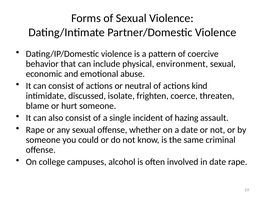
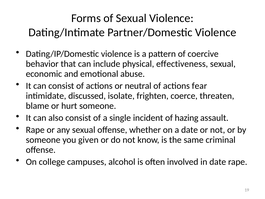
environment: environment -> effectiveness
kind: kind -> fear
could: could -> given
